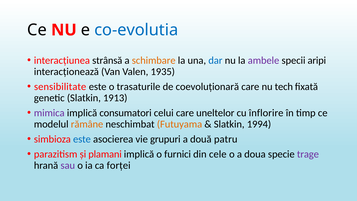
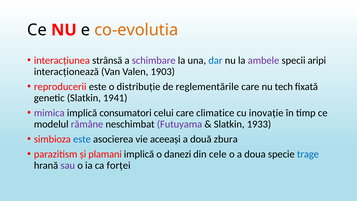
co-evolutia colour: blue -> orange
schimbare colour: orange -> purple
1935: 1935 -> 1903
sensibilitate: sensibilitate -> reproducerii
trasaturile: trasaturile -> distribuție
coevoluționară: coevoluționară -> reglementările
1913: 1913 -> 1941
uneltelor: uneltelor -> climatice
înflorire: înflorire -> inovație
rămâne colour: orange -> purple
Futuyama colour: orange -> purple
1994: 1994 -> 1933
grupuri: grupuri -> aceeași
patru: patru -> zbura
furnici: furnici -> danezi
trage colour: purple -> blue
